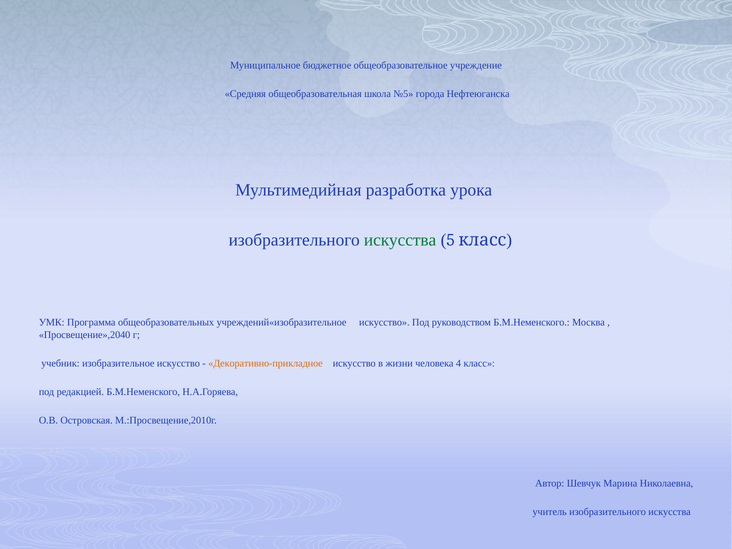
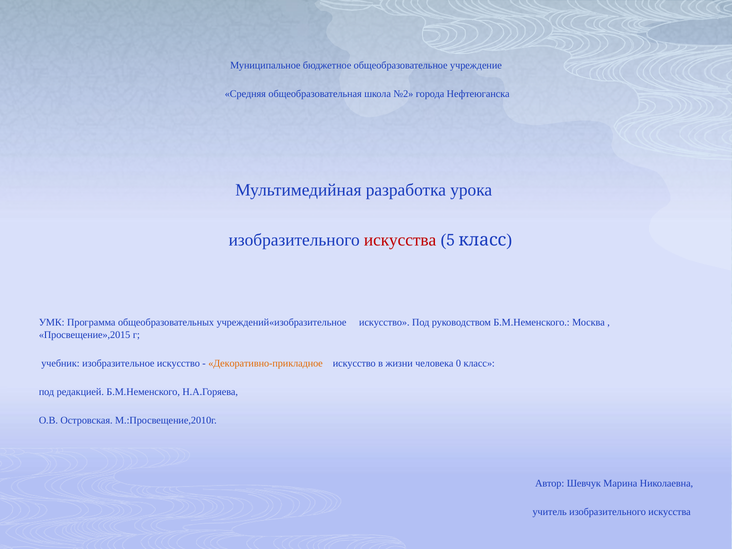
№5: №5 -> №2
искусства at (400, 240) colour: green -> red
Просвещение»,2040: Просвещение»,2040 -> Просвещение»,2015
4: 4 -> 0
